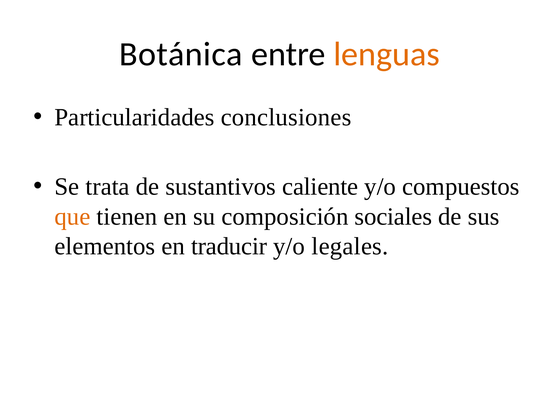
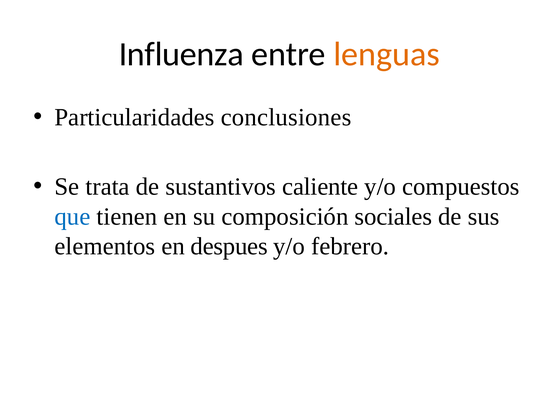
Botánica: Botánica -> Influenza
que colour: orange -> blue
traducir: traducir -> despues
legales: legales -> febrero
